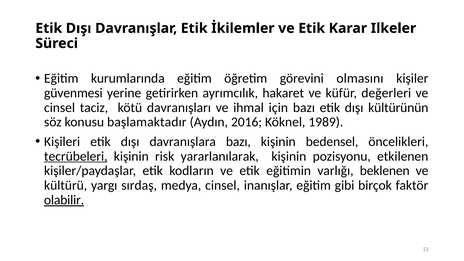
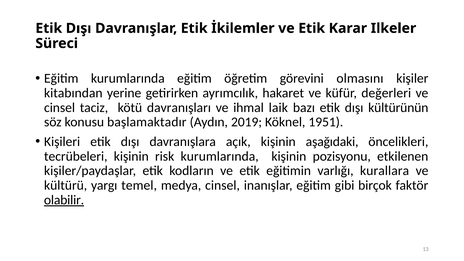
güvenmesi: güvenmesi -> kitabından
için: için -> laik
2016: 2016 -> 2019
1989: 1989 -> 1951
davranışlara bazı: bazı -> açık
bedensel: bedensel -> aşağıdaki
tecrübeleri underline: present -> none
risk yararlanılarak: yararlanılarak -> kurumlarında
beklenen: beklenen -> kurallara
sırdaş: sırdaş -> temel
